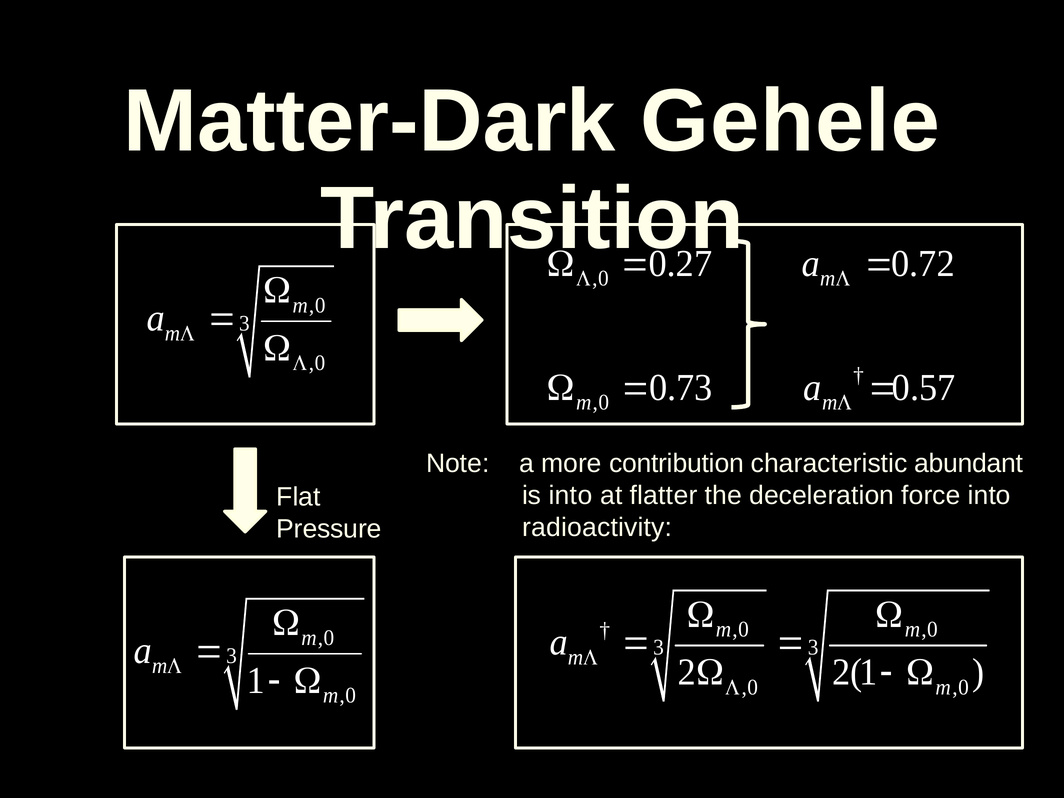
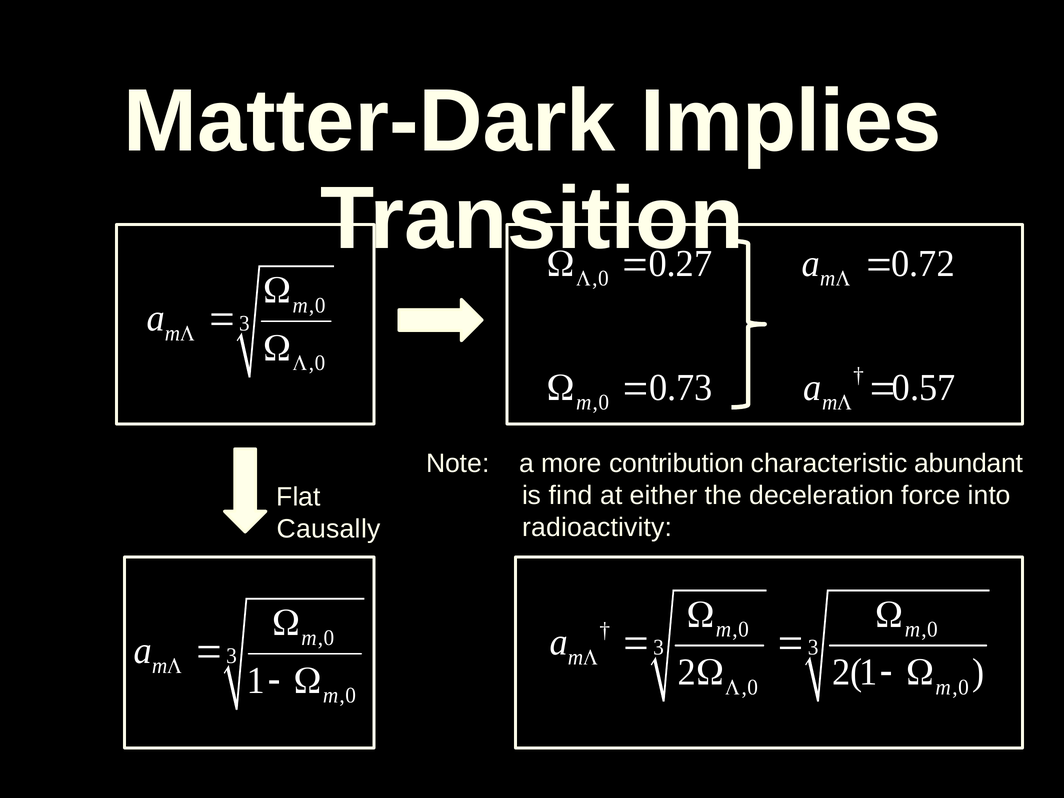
Gehele: Gehele -> Implies
is into: into -> find
flatter: flatter -> either
Pressure: Pressure -> Causally
